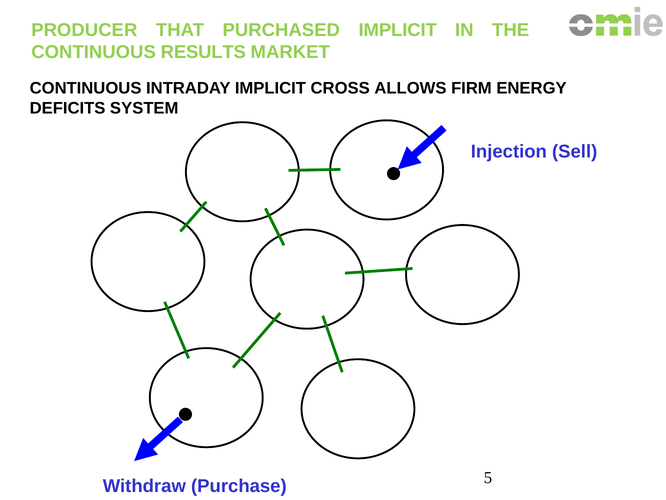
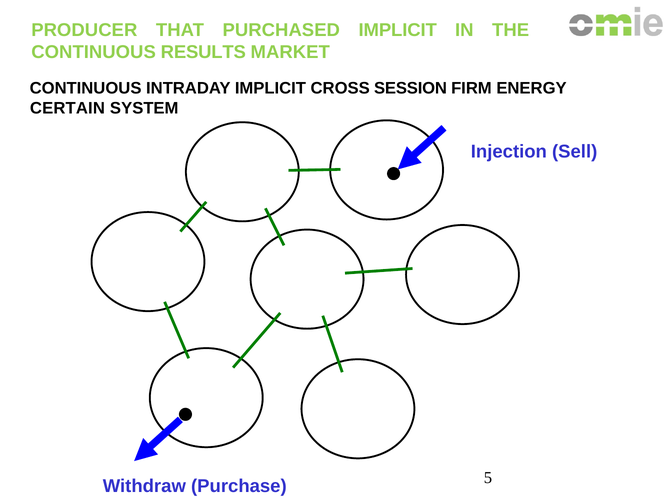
ALLOWS: ALLOWS -> SESSION
DEFICITS: DEFICITS -> CERTAIN
